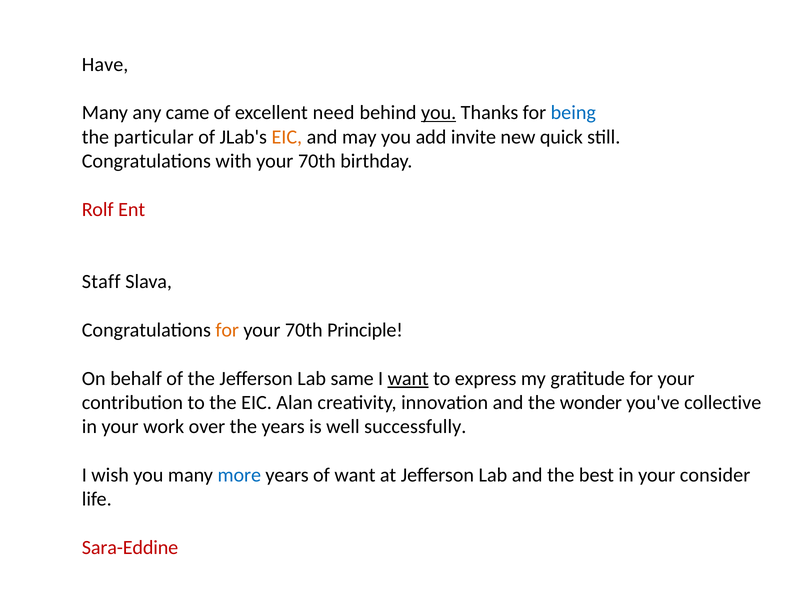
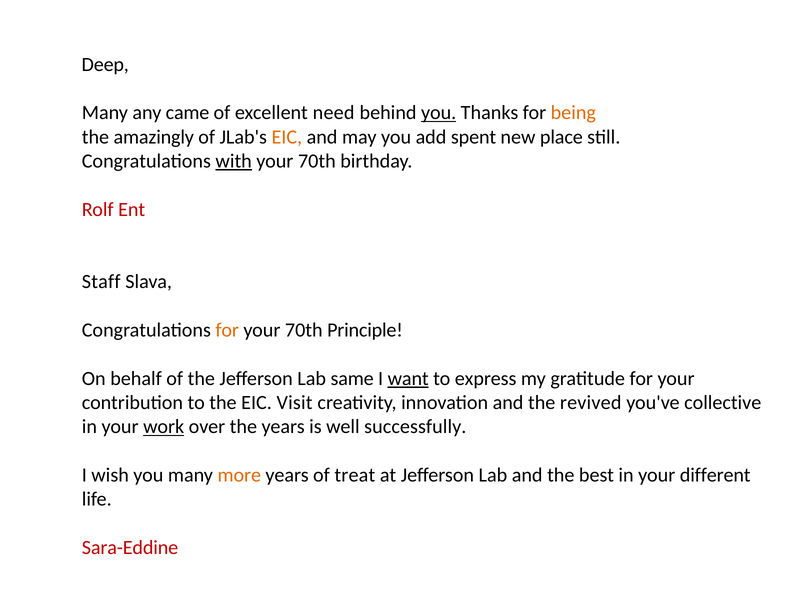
Have: Have -> Deep
being colour: blue -> orange
particular: particular -> amazingly
invite: invite -> spent
quick: quick -> place
with underline: none -> present
Alan: Alan -> Visit
wonder: wonder -> revived
work underline: none -> present
more colour: blue -> orange
of want: want -> treat
consider: consider -> different
